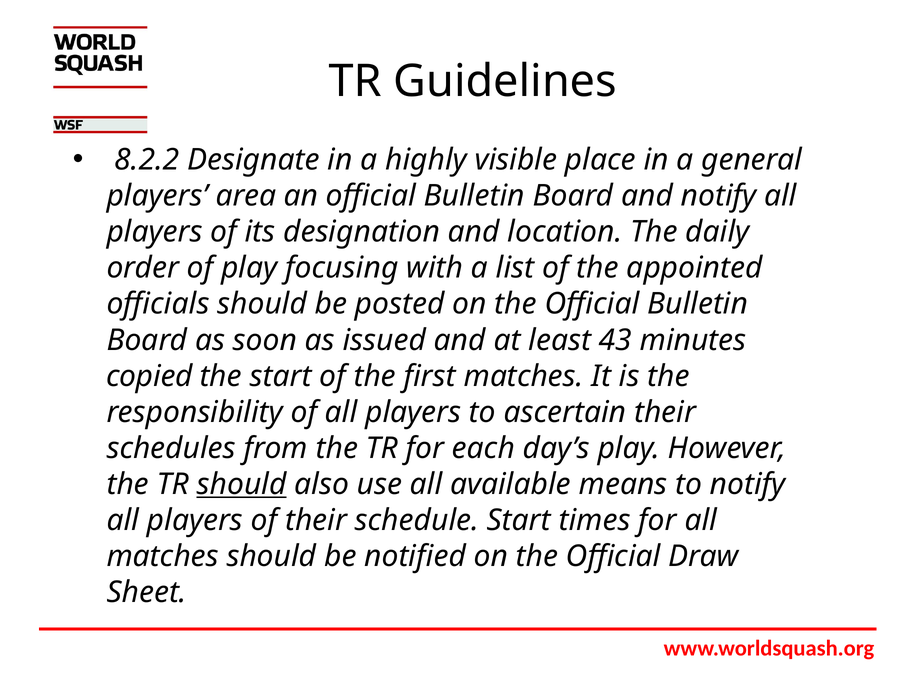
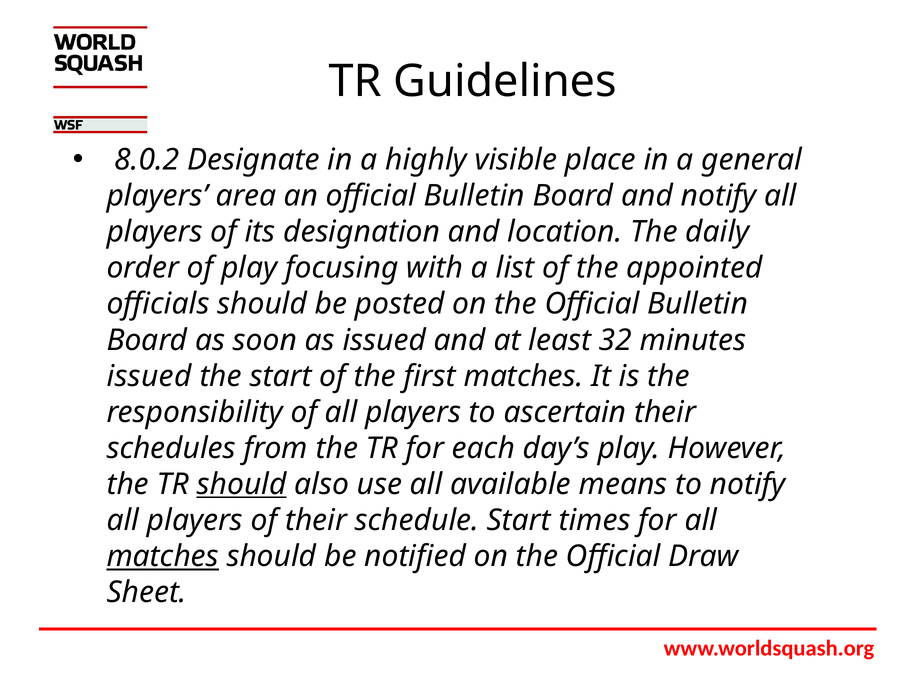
8.2.2: 8.2.2 -> 8.0.2
43: 43 -> 32
copied at (149, 376): copied -> issued
matches at (163, 556) underline: none -> present
